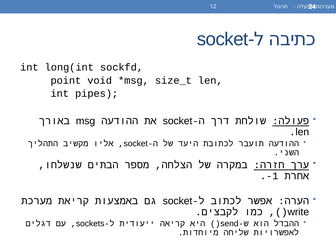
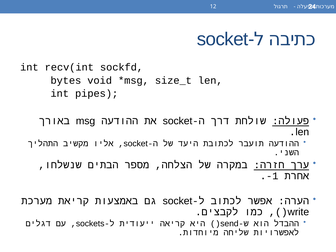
long(int: long(int -> recv(int
point: point -> bytes
